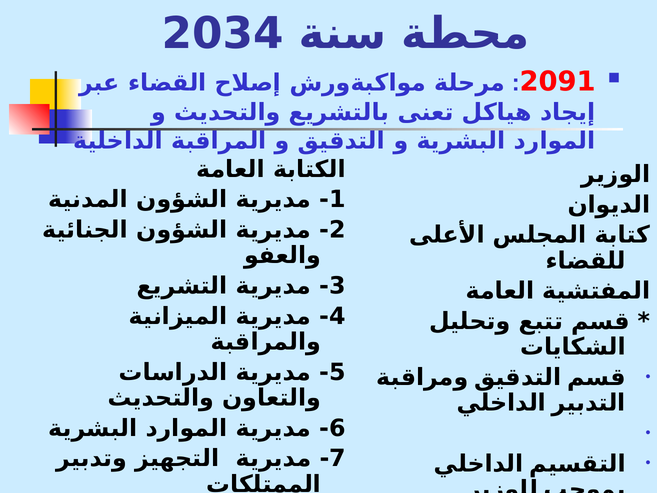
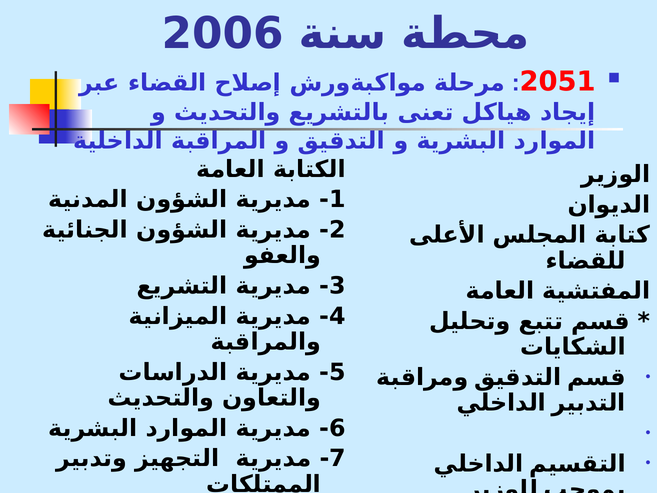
2034: 2034 -> 2006
2091: 2091 -> 2051
